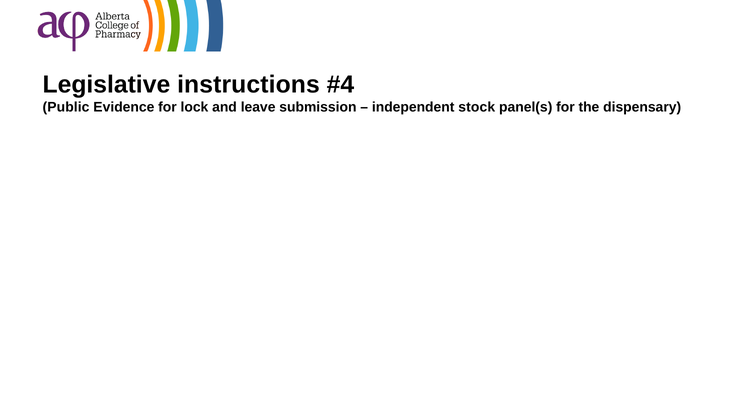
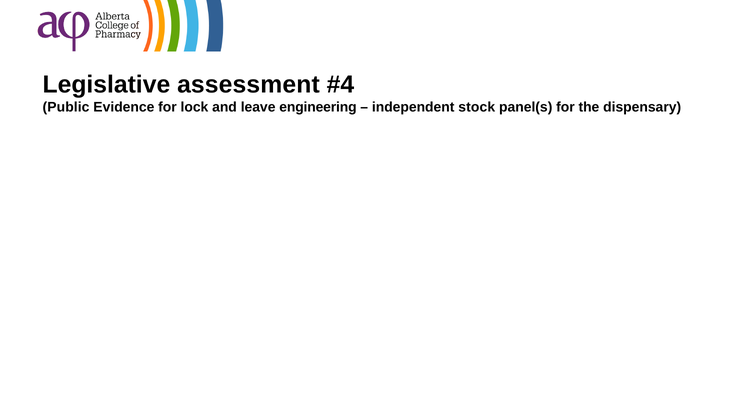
instructions: instructions -> assessment
submission: submission -> engineering
